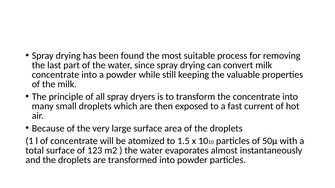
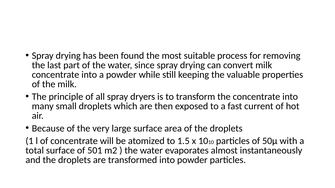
123: 123 -> 501
